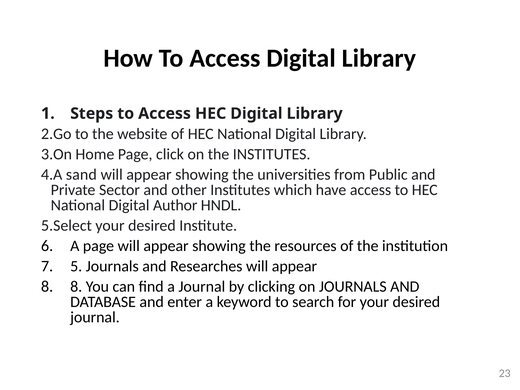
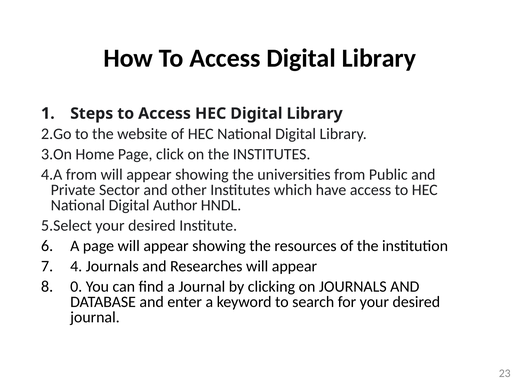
sand at (81, 174): sand -> from
5: 5 -> 4
8 at (76, 287): 8 -> 0
